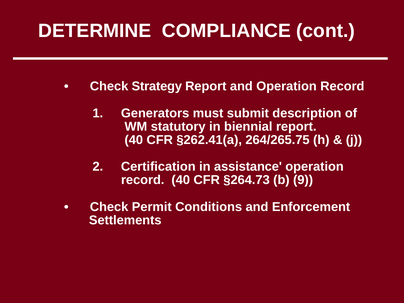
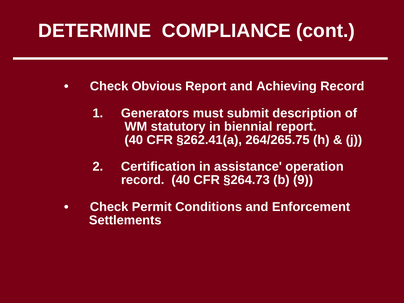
Strategy: Strategy -> Obvious
and Operation: Operation -> Achieving
